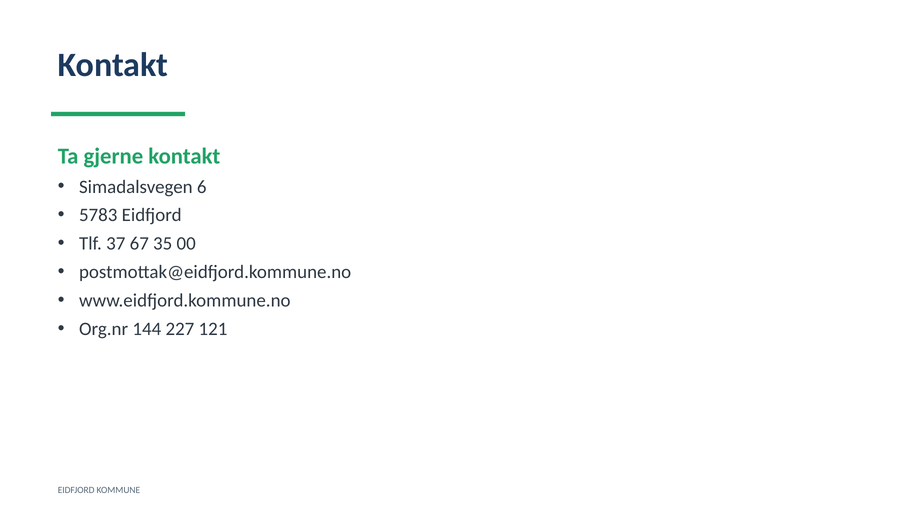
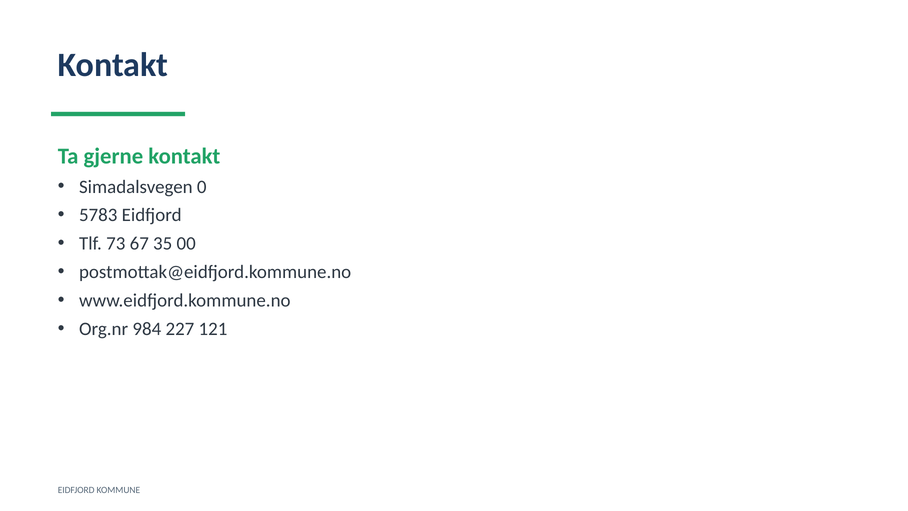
6: 6 -> 0
37: 37 -> 73
144: 144 -> 984
